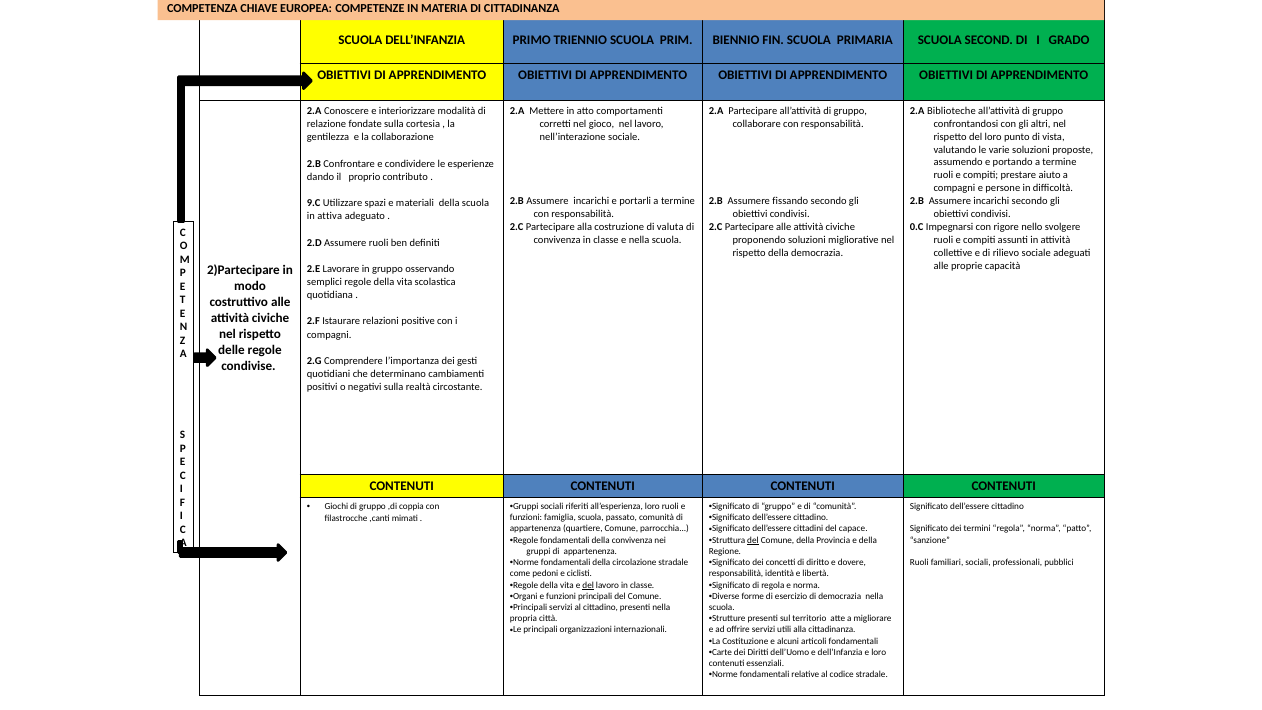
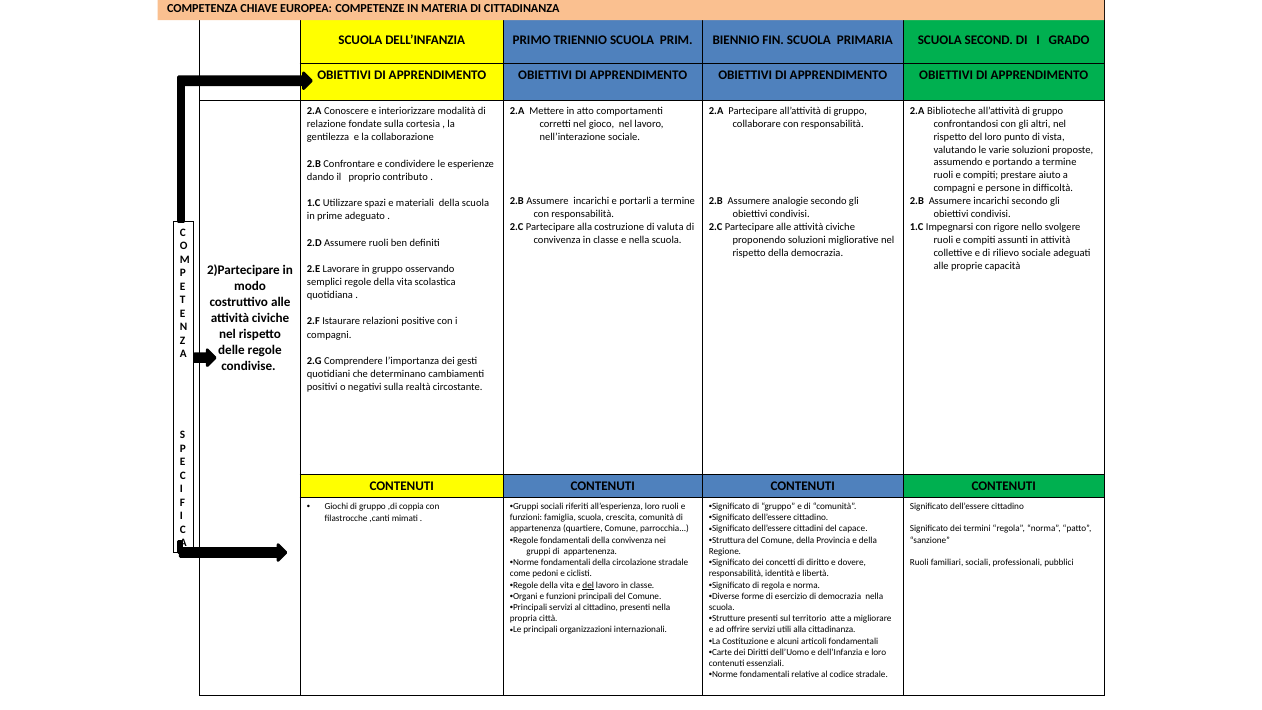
fissando: fissando -> analogie
9.C at (314, 203): 9.C -> 1.C
attiva: attiva -> prime
0.C at (917, 227): 0.C -> 1.C
passato: passato -> crescita
del at (753, 540) underline: present -> none
